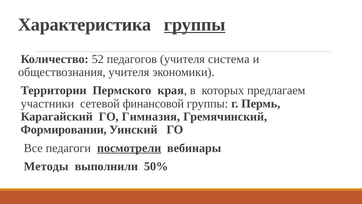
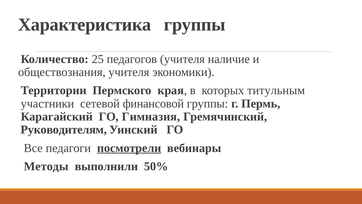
группы at (195, 25) underline: present -> none
52: 52 -> 25
система: система -> наличие
предлагаем: предлагаем -> титульным
Формировании: Формировании -> Руководителям
